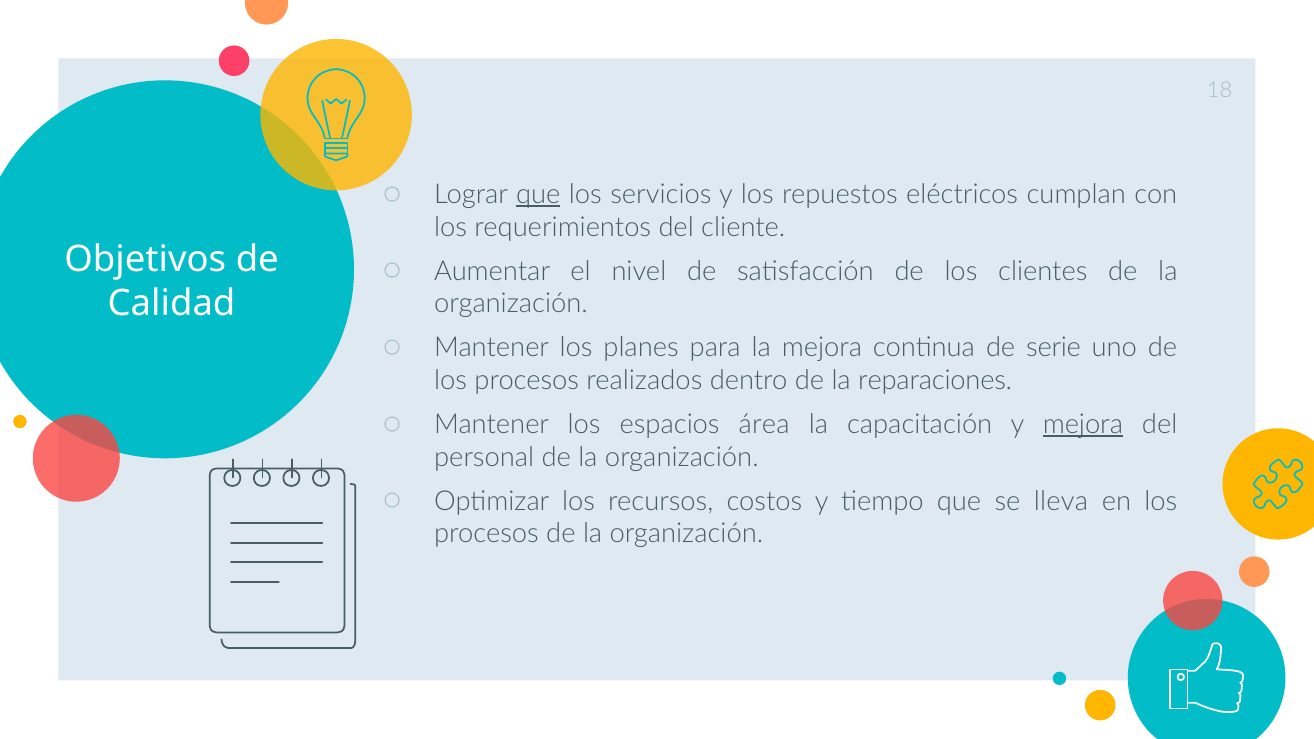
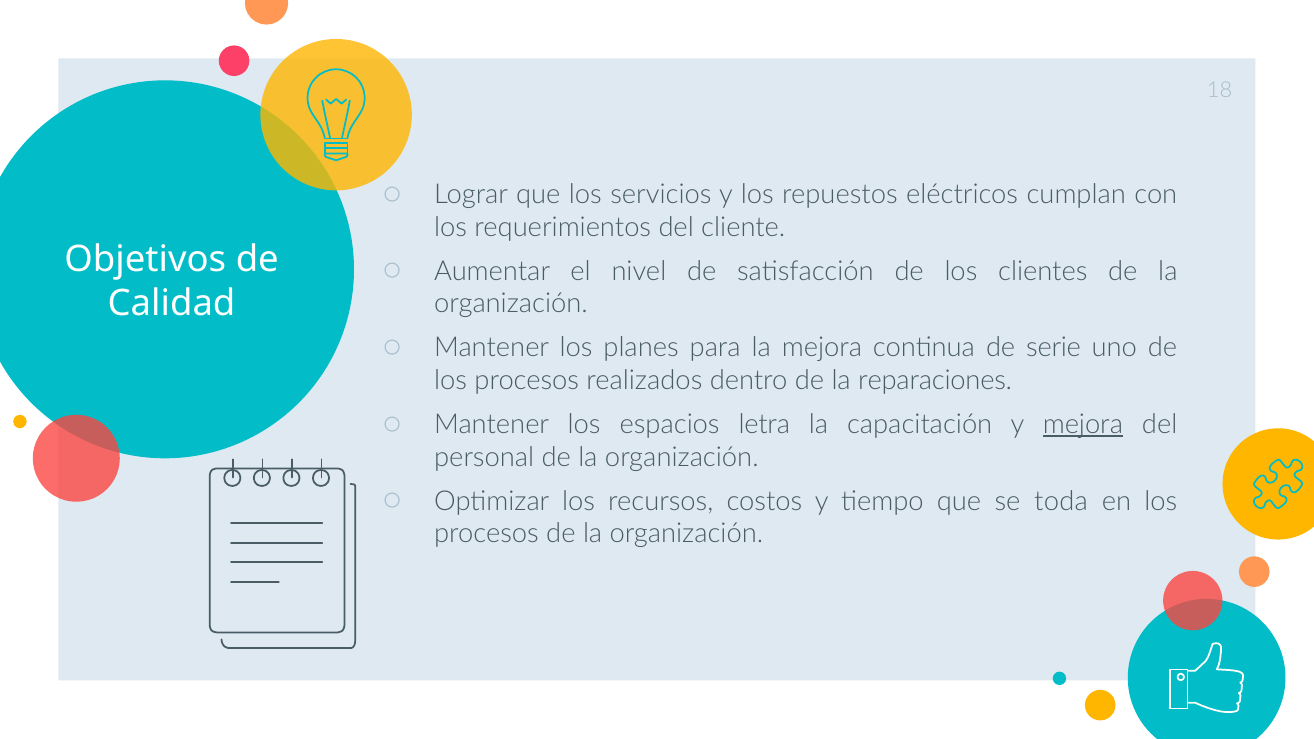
que at (538, 194) underline: present -> none
área: área -> letra
lleva: lleva -> toda
